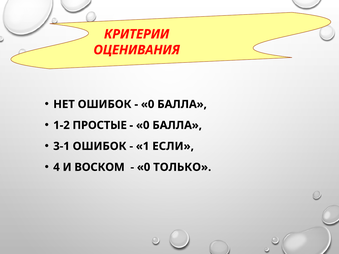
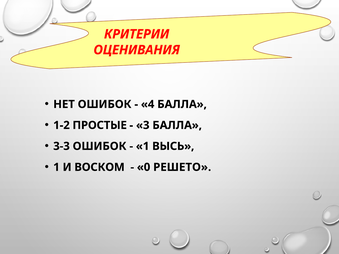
0 at (148, 104): 0 -> 4
0 at (143, 125): 0 -> 3
3-1: 3-1 -> 3-3
ЕСЛИ: ЕСЛИ -> ВЫСЬ
4 at (56, 167): 4 -> 1
ТОЛЬКО: ТОЛЬКО -> РЕШЕТО
